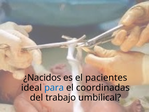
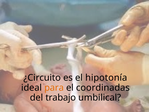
¿Nacidos: ¿Nacidos -> ¿Circuito
pacientes: pacientes -> hipotonía
para colour: blue -> orange
